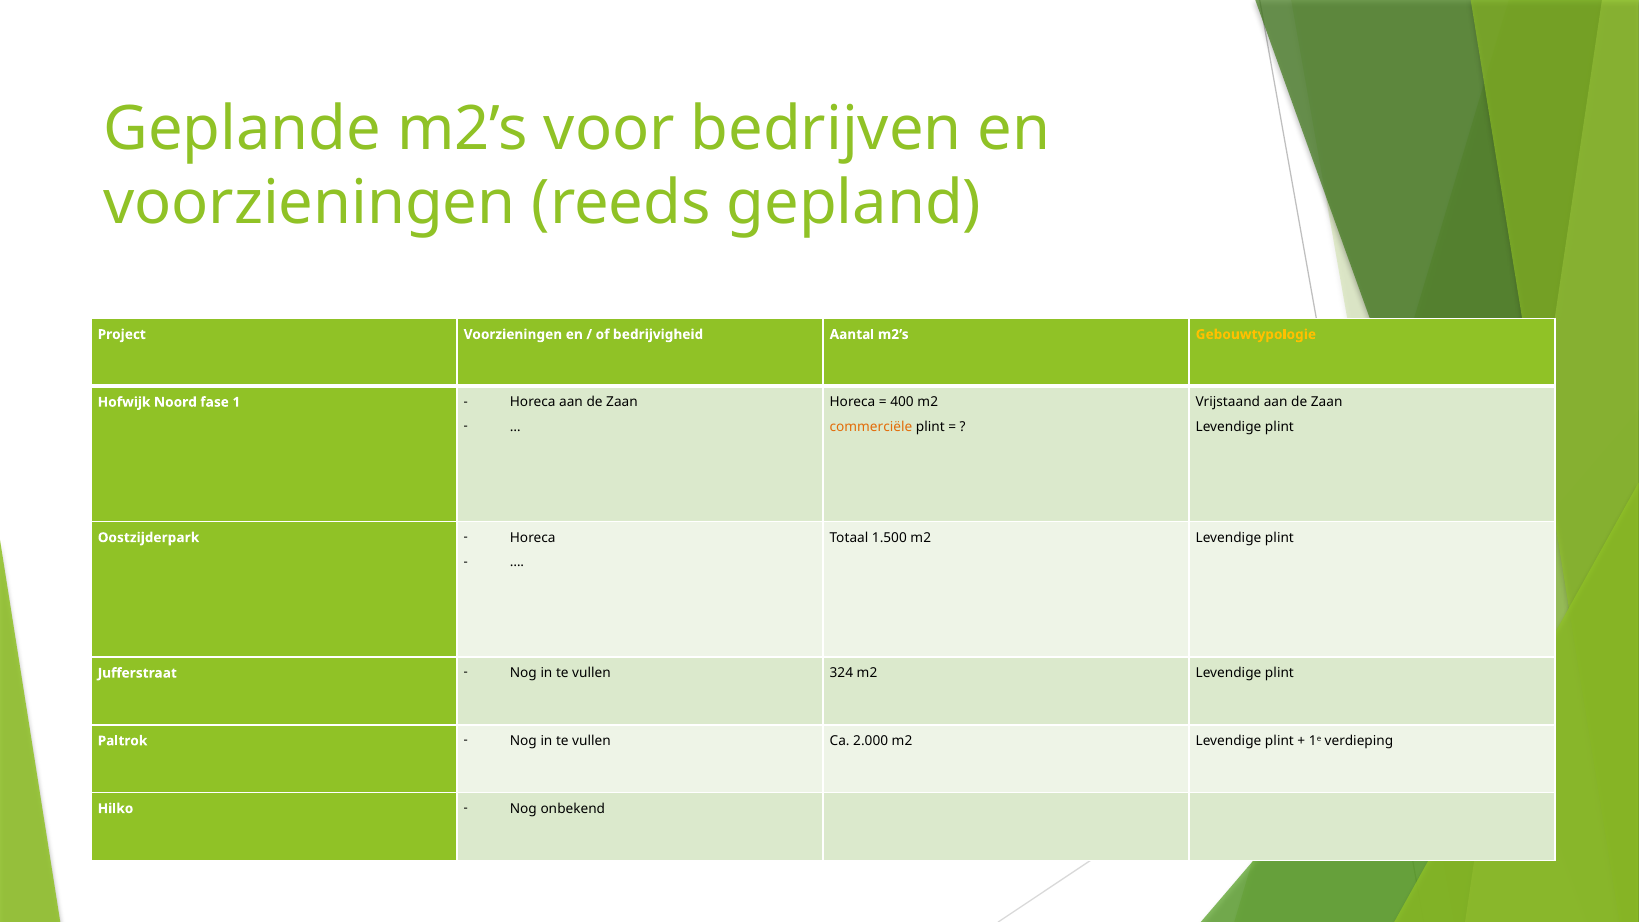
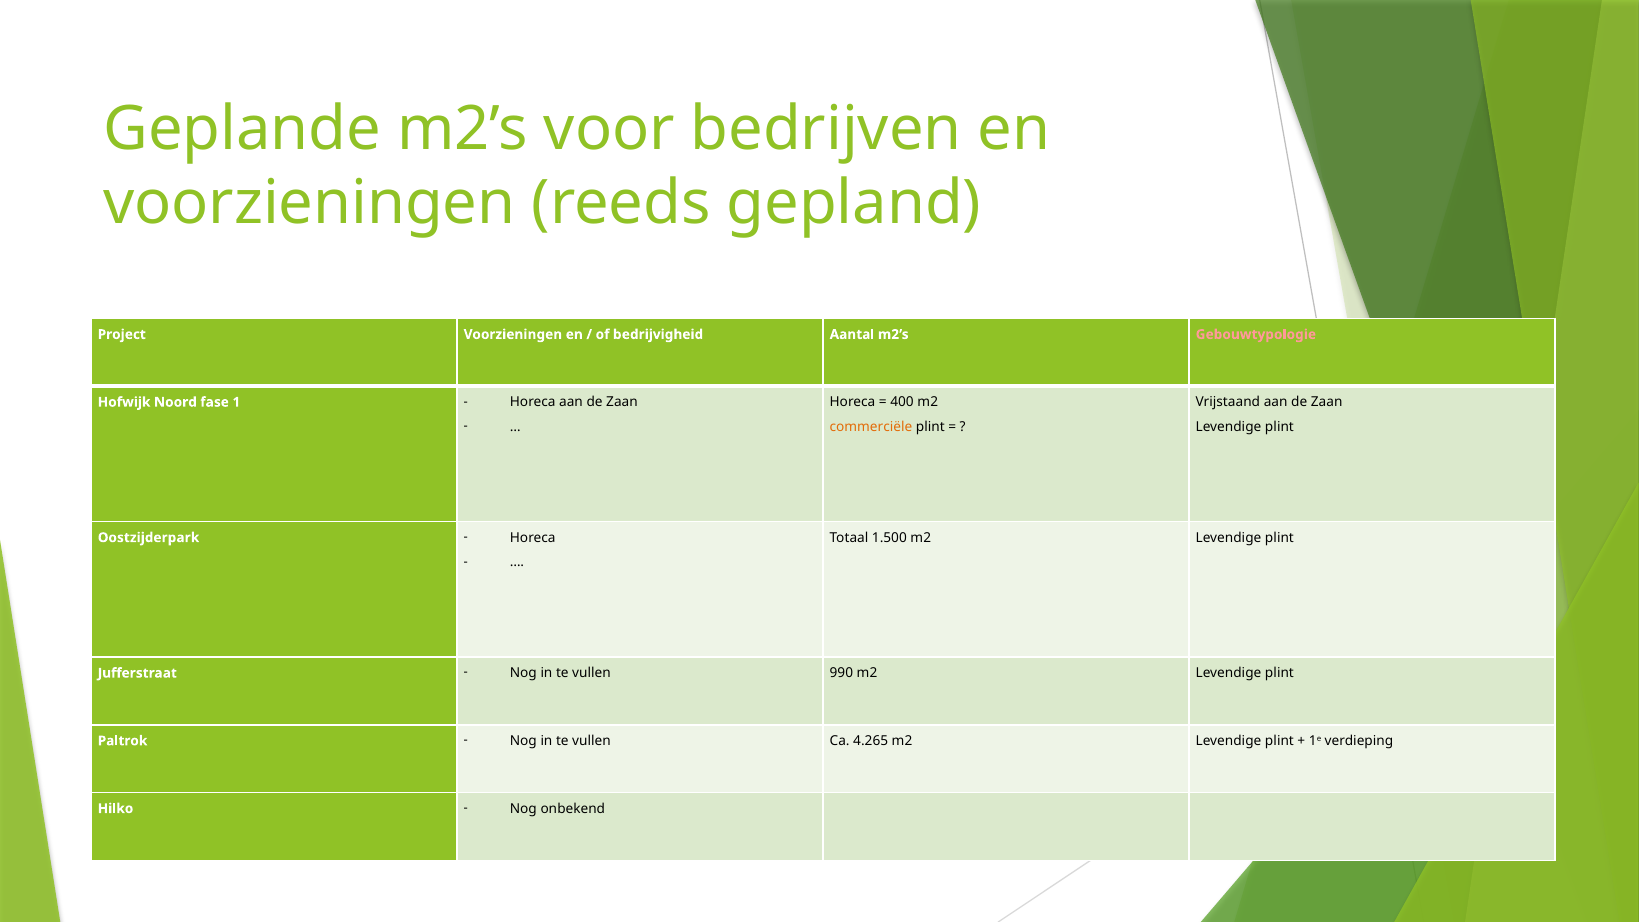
Gebouwtypologie colour: yellow -> pink
324: 324 -> 990
2.000: 2.000 -> 4.265
